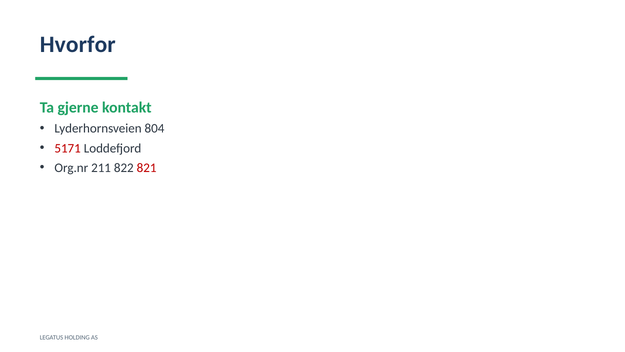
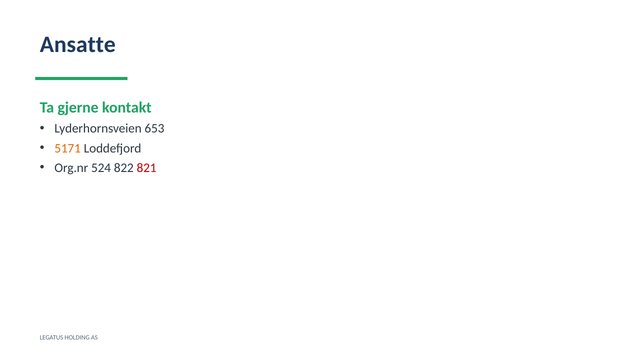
Hvorfor: Hvorfor -> Ansatte
804: 804 -> 653
5171 colour: red -> orange
211: 211 -> 524
